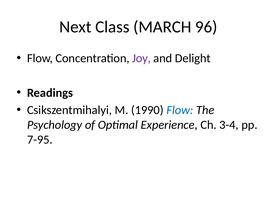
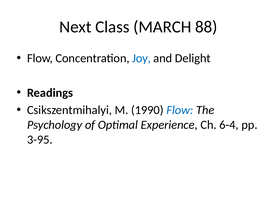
96: 96 -> 88
Joy colour: purple -> blue
3-4: 3-4 -> 6-4
7-95: 7-95 -> 3-95
